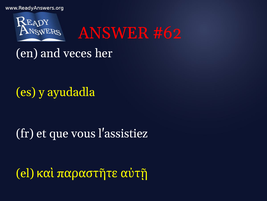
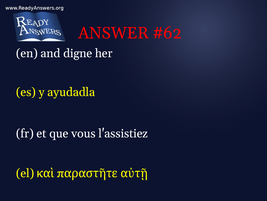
veces: veces -> digne
